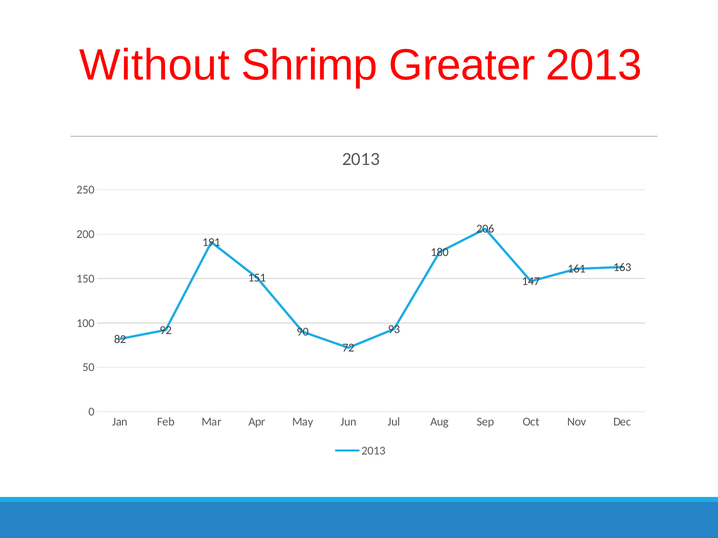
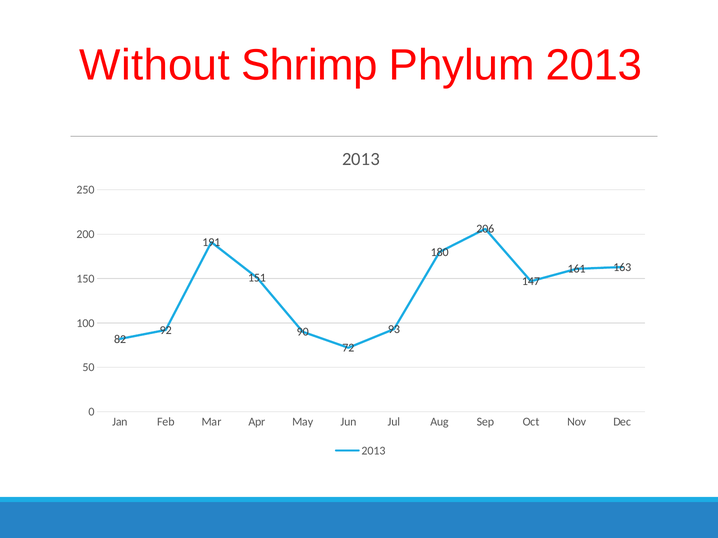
Greater: Greater -> Phylum
